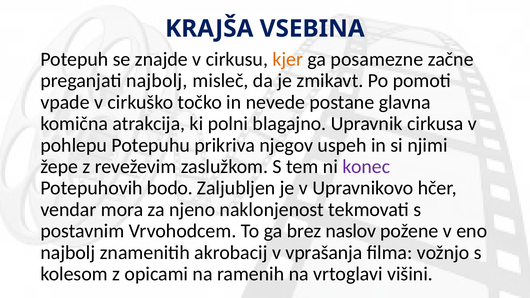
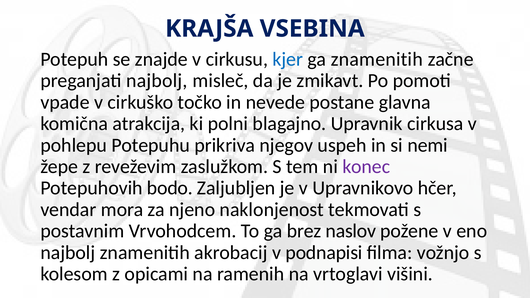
kjer colour: orange -> blue
ga posamezne: posamezne -> znamenitih
njimi: njimi -> nemi
vprašanja: vprašanja -> podnapisi
